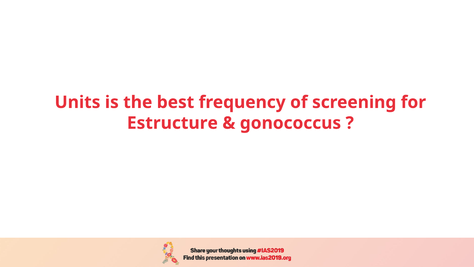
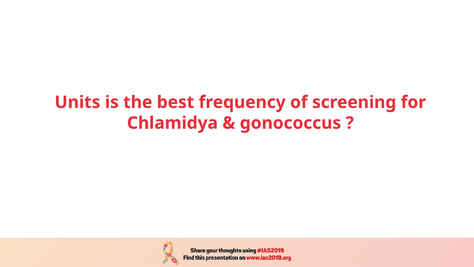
Estructure: Estructure -> Chlamidya
